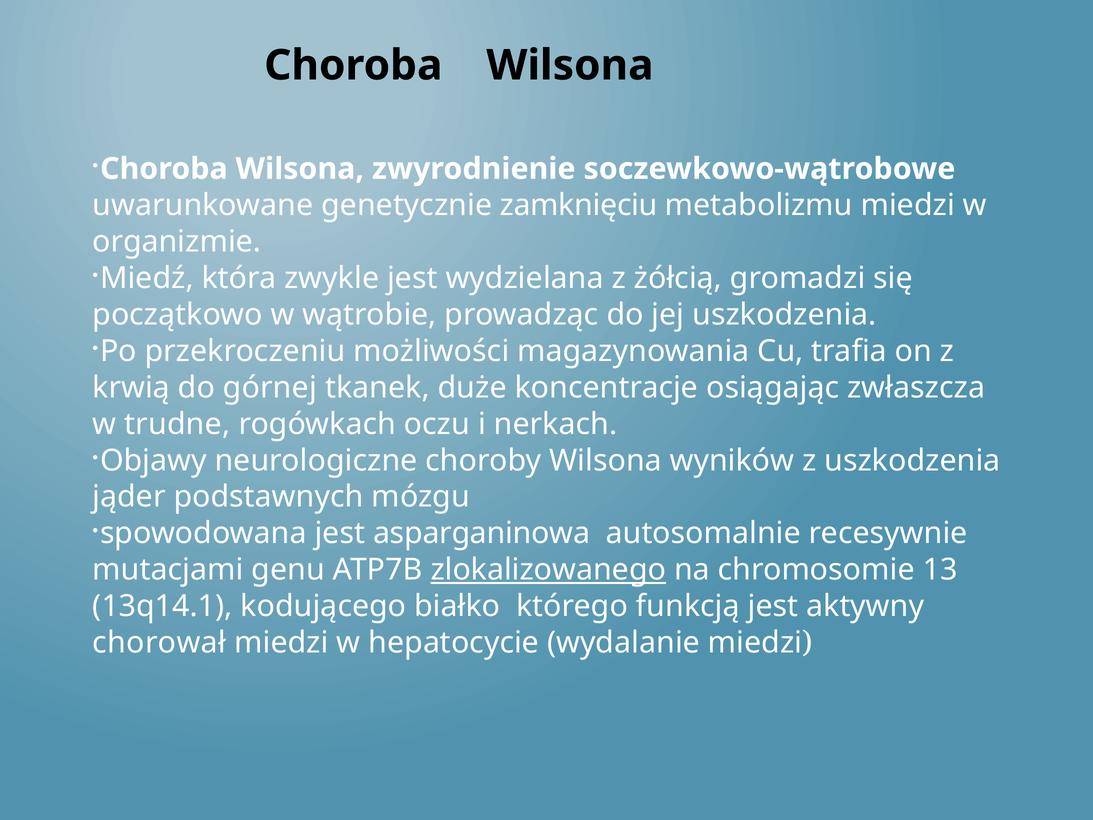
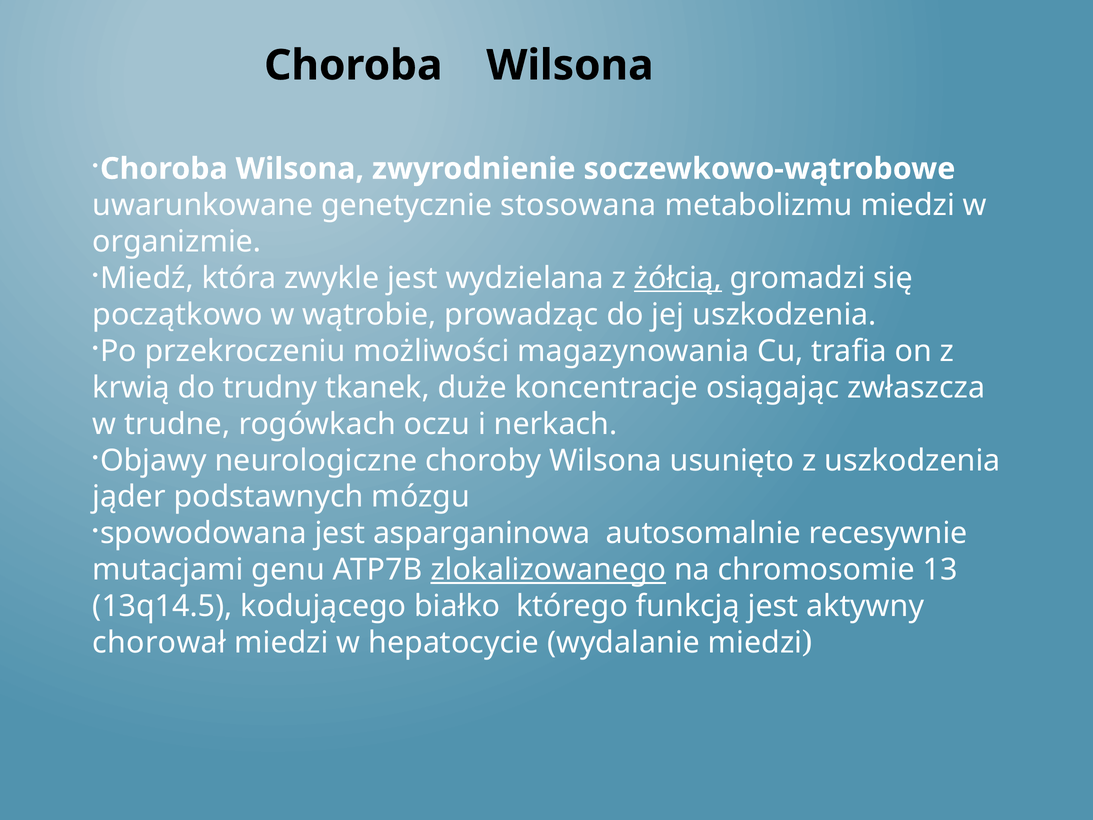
zamknięciu: zamknięciu -> stosowana
żółcią underline: none -> present
górnej: górnej -> trudny
wyników: wyników -> usunięto
13q14.1: 13q14.1 -> 13q14.5
